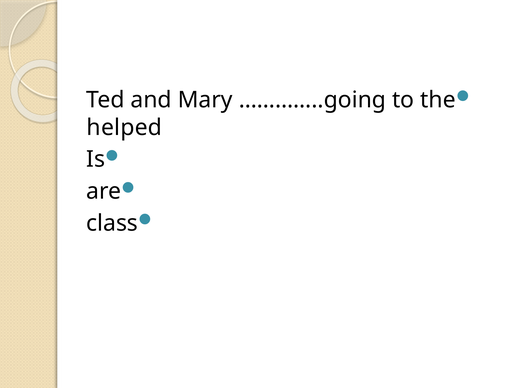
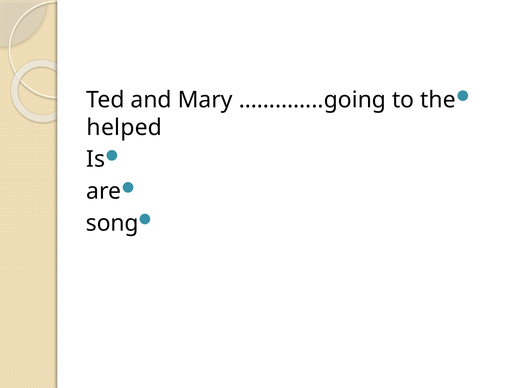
class: class -> song
